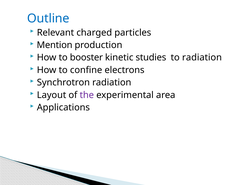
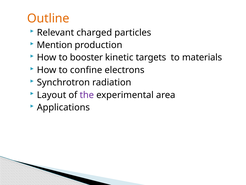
Outline colour: blue -> orange
studies: studies -> targets
to radiation: radiation -> materials
